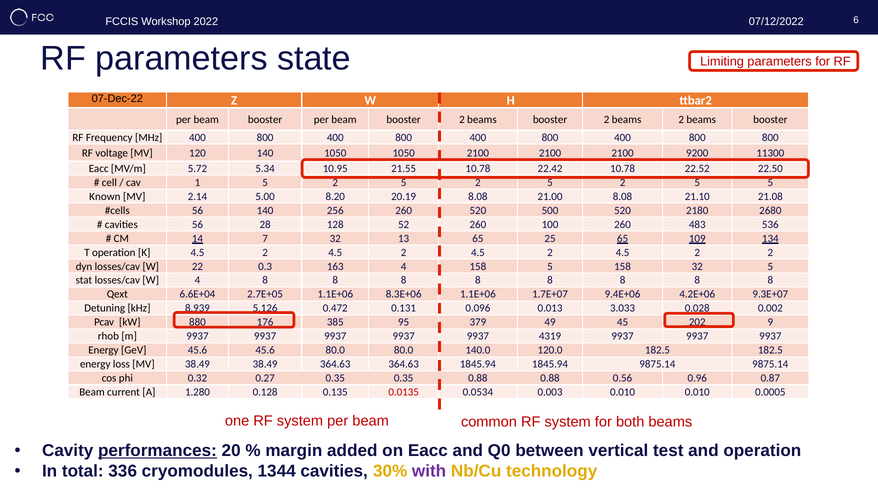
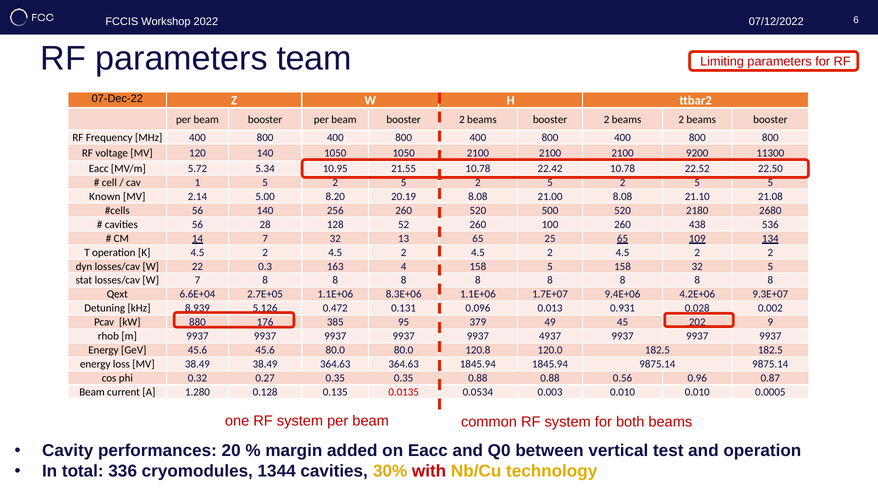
state: state -> team
483: 483 -> 438
W 4: 4 -> 7
3.033: 3.033 -> 0.931
4319: 4319 -> 4937
140.0: 140.0 -> 120.8
performances underline: present -> none
with colour: purple -> red
